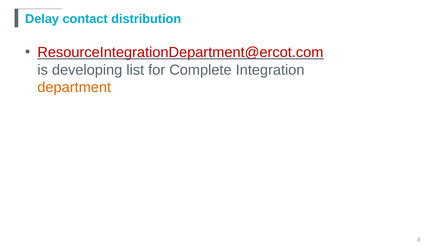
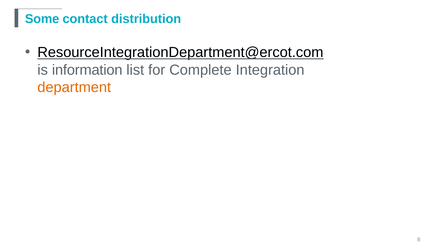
Delay: Delay -> Some
ResourceIntegrationDepartment@ercot.com colour: red -> black
developing: developing -> information
